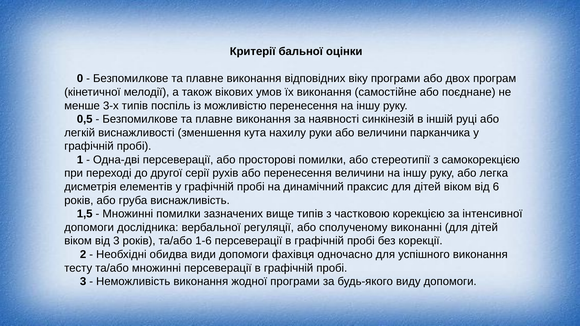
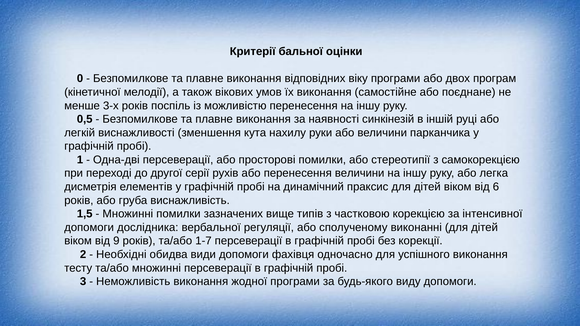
3-х типів: типів -> років
від 3: 3 -> 9
1-6: 1-6 -> 1-7
